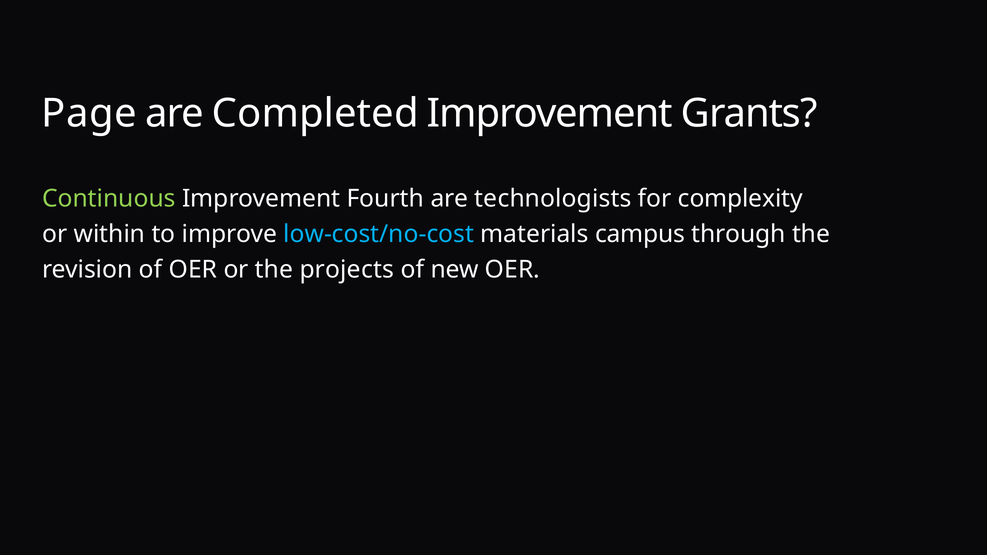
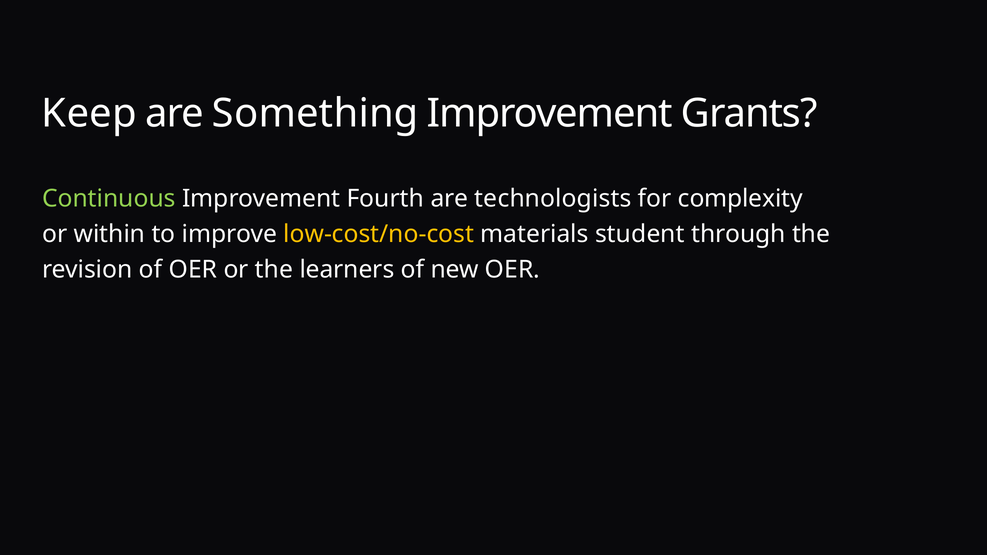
Page: Page -> Keep
Completed: Completed -> Something
low-cost/no-cost colour: light blue -> yellow
campus: campus -> student
projects: projects -> learners
